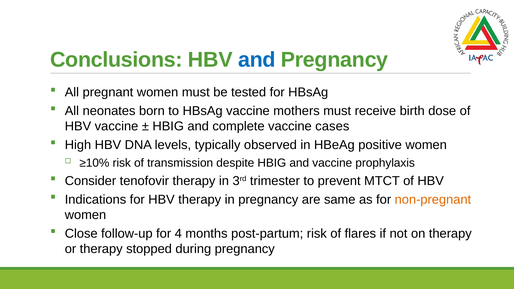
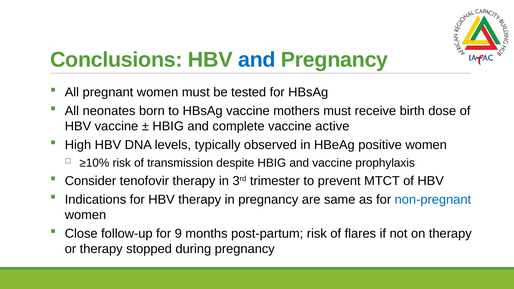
cases: cases -> active
non-pregnant colour: orange -> blue
4: 4 -> 9
